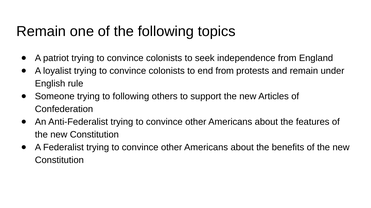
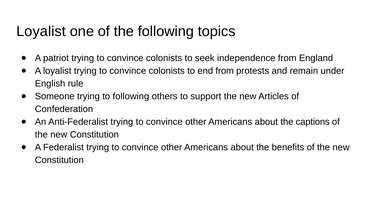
Remain at (41, 31): Remain -> Loyalist
features: features -> captions
